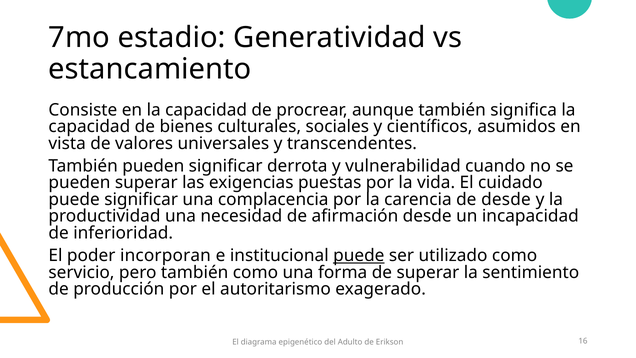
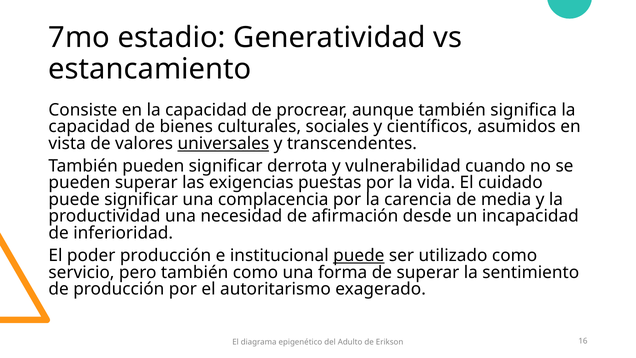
universales underline: none -> present
de desde: desde -> media
poder incorporan: incorporan -> producción
